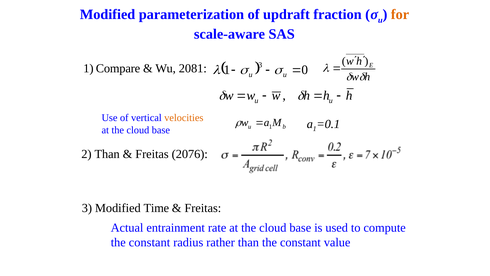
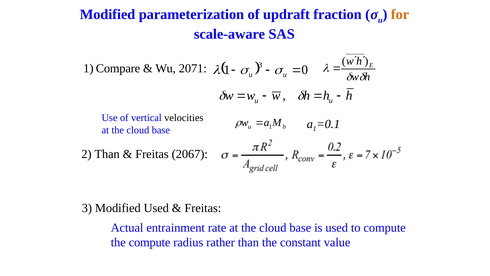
2081: 2081 -> 2071
velocities colour: orange -> black
2076: 2076 -> 2067
Modified Time: Time -> Used
constant at (149, 242): constant -> compute
